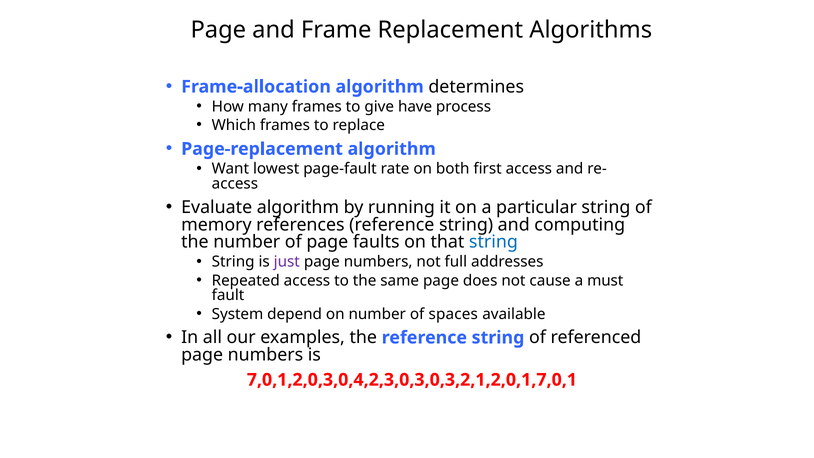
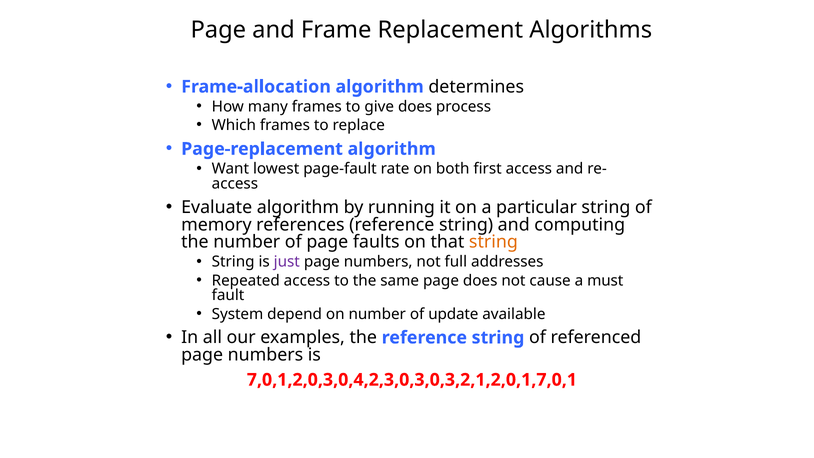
give have: have -> does
string at (493, 242) colour: blue -> orange
spaces: spaces -> update
